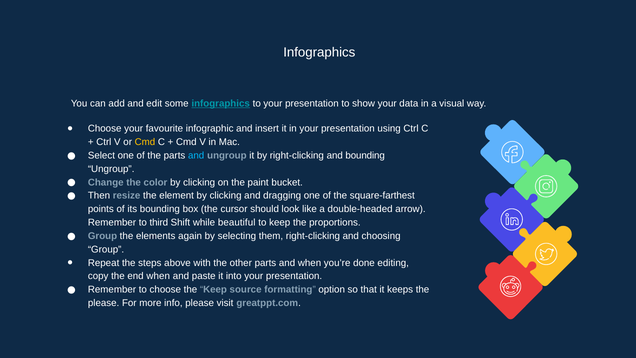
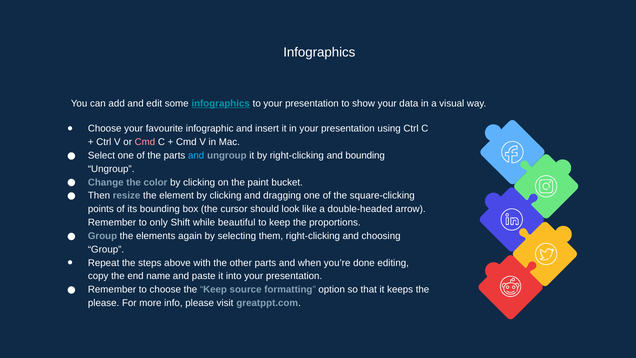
Cmd at (145, 142) colour: yellow -> pink
square-farthest: square-farthest -> square-clicking
third: third -> only
end when: when -> name
